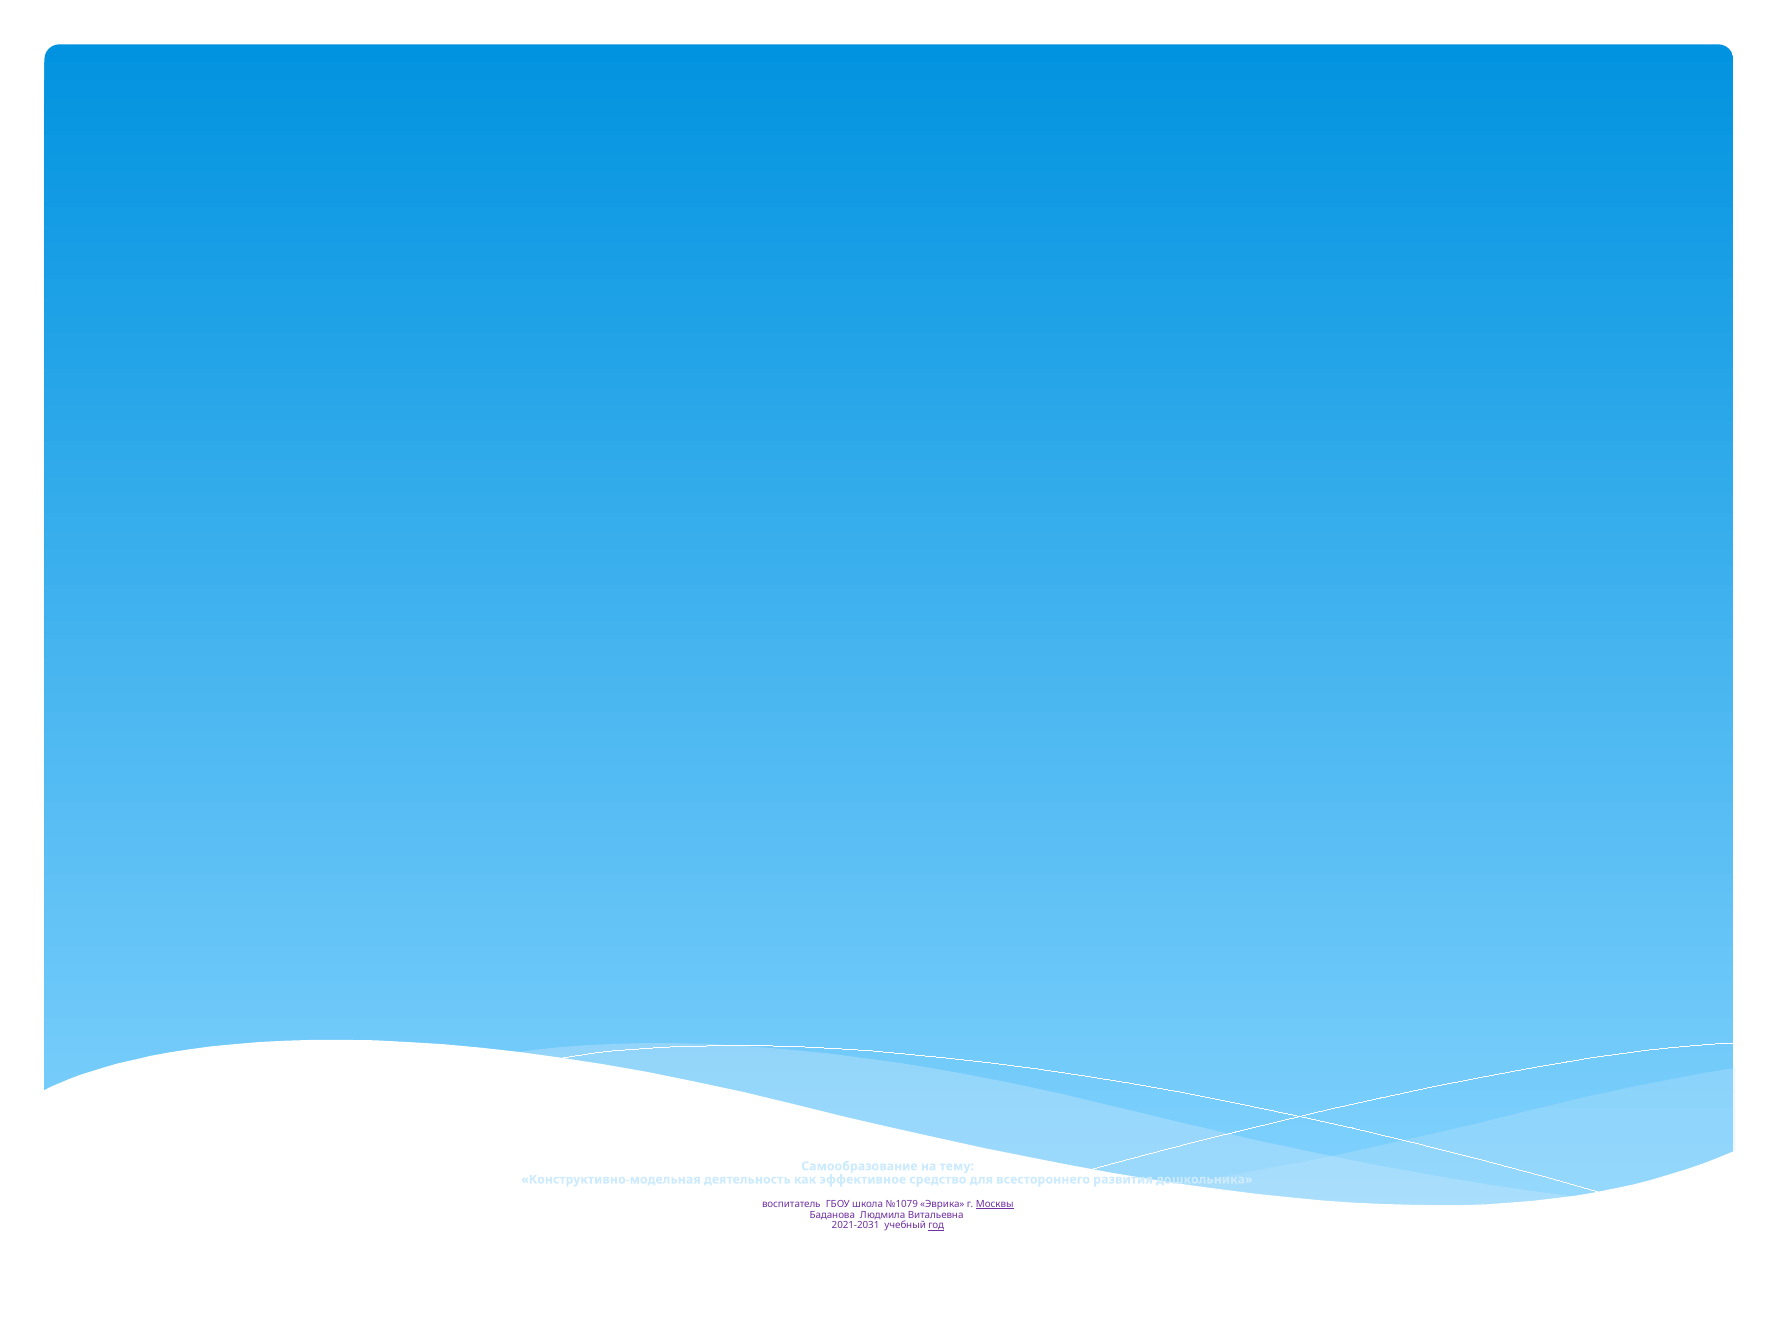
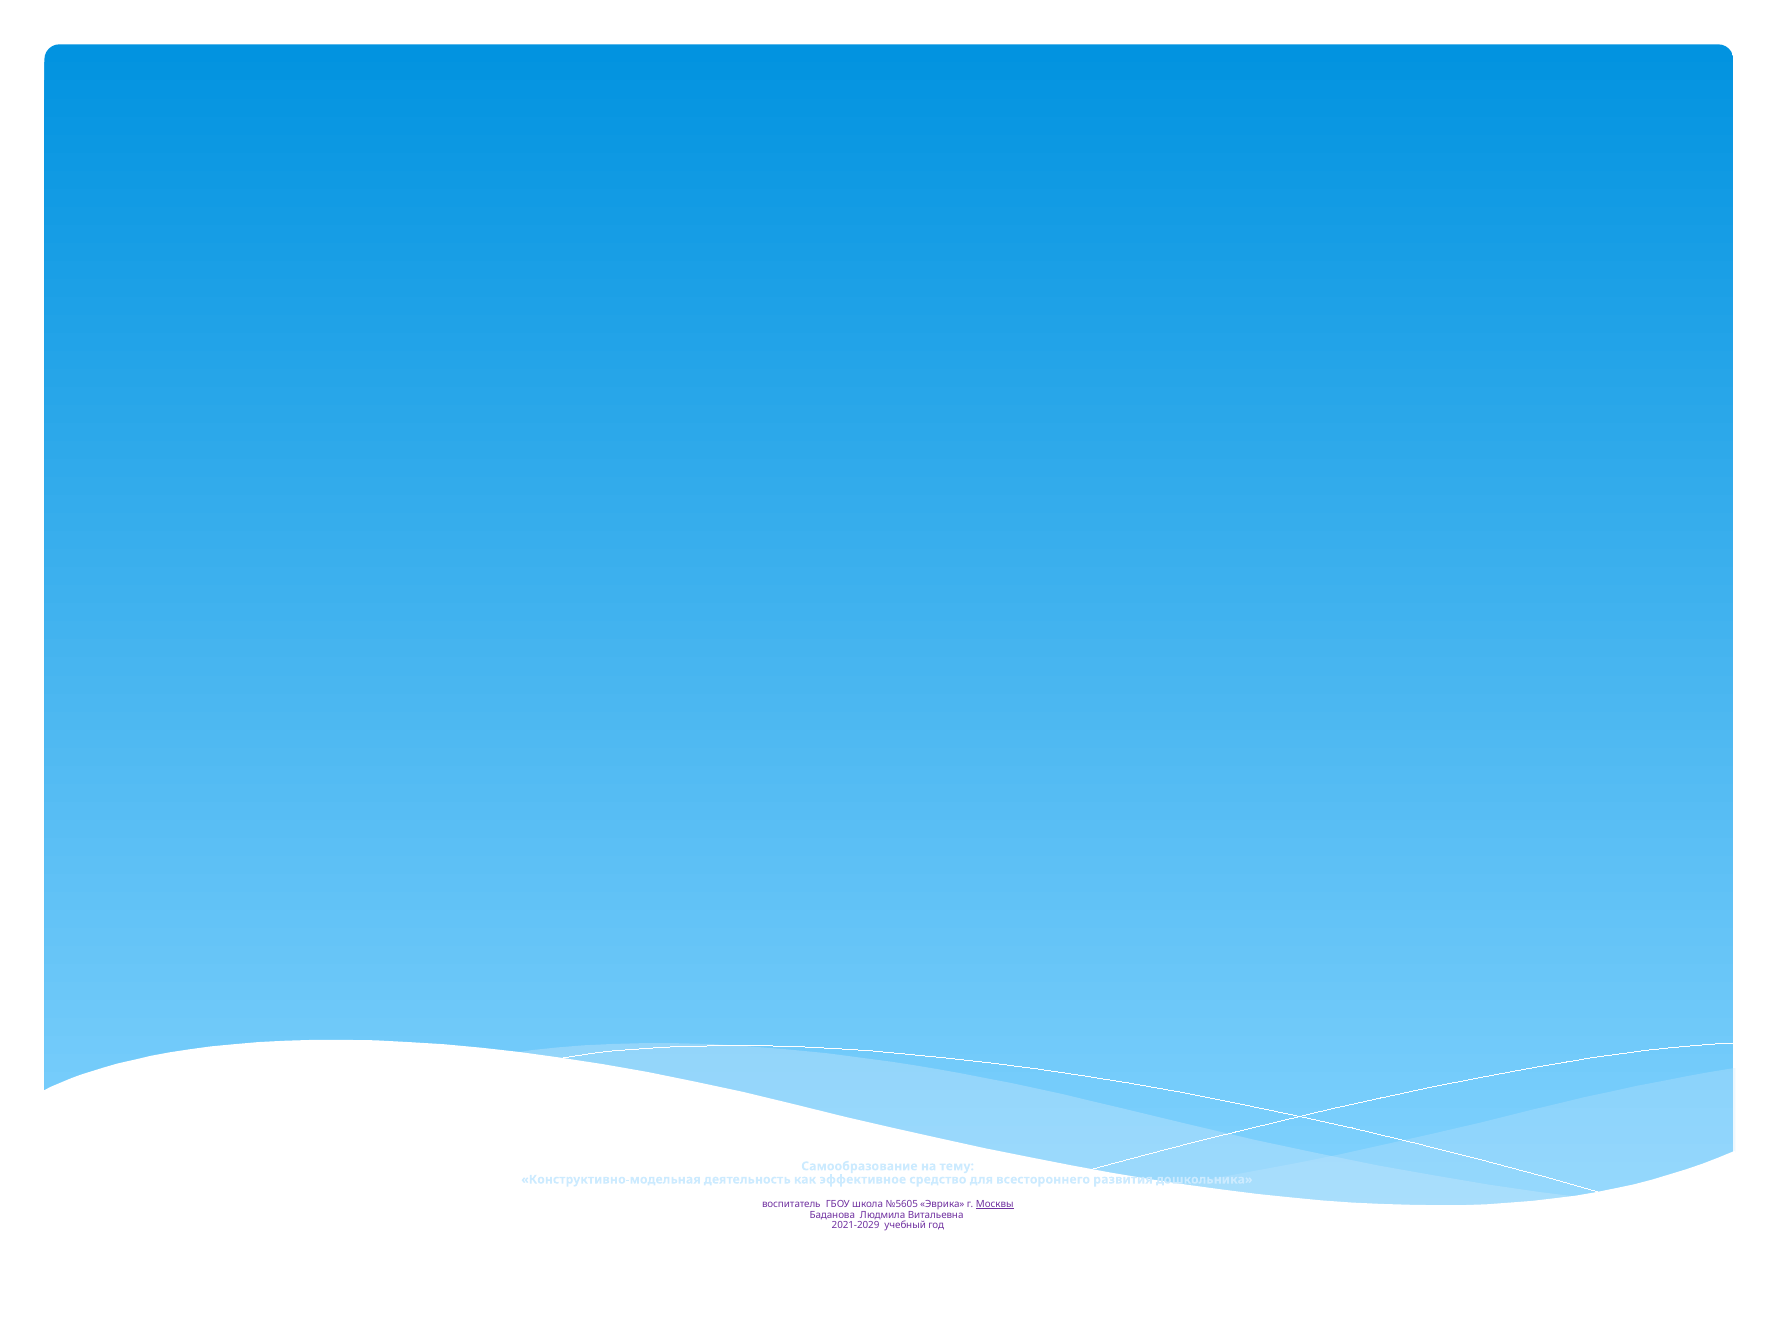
№1079: №1079 -> №5605
2021-2031: 2021-2031 -> 2021-2029
год underline: present -> none
